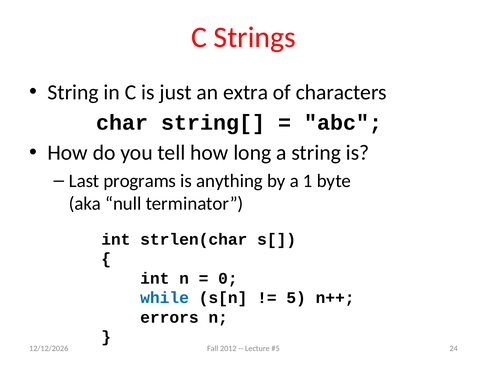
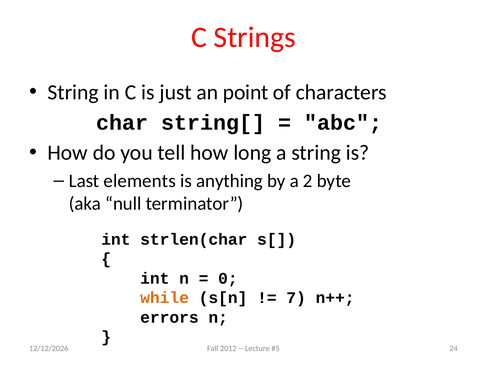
extra: extra -> point
programs: programs -> elements
1: 1 -> 2
while colour: blue -> orange
5: 5 -> 7
